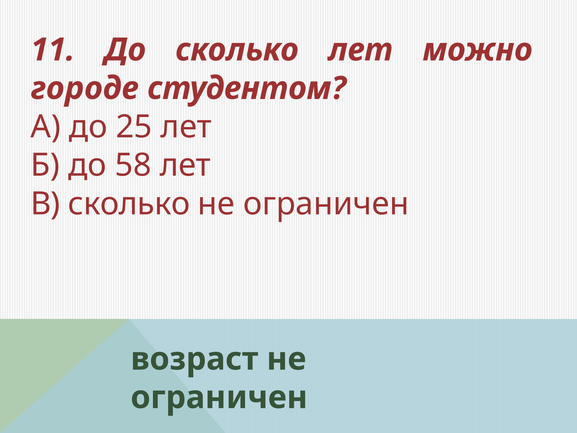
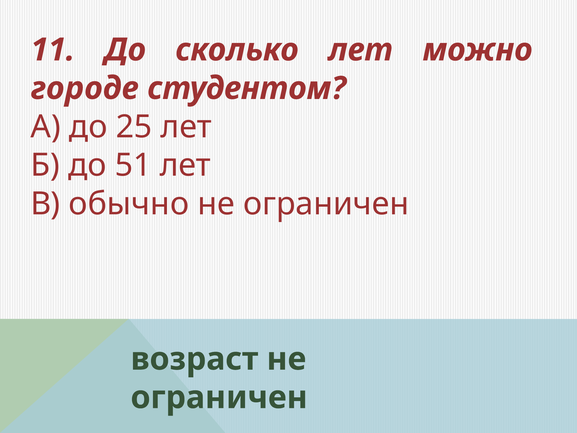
58: 58 -> 51
В сколько: сколько -> обычно
